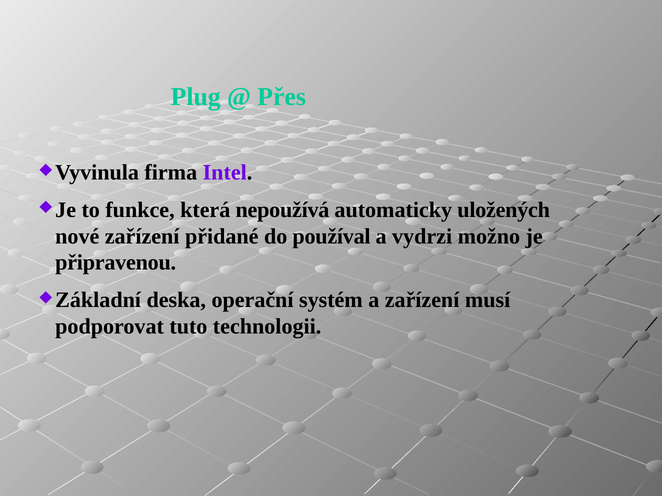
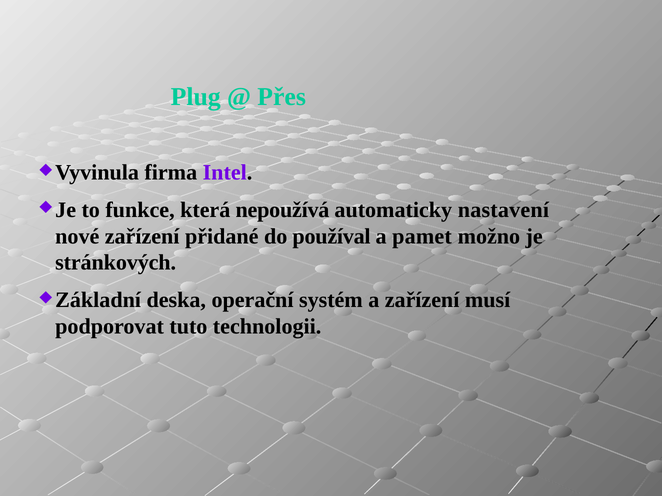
uložených: uložených -> nastavení
vydrzi: vydrzi -> pamet
připravenou: připravenou -> stránkových
